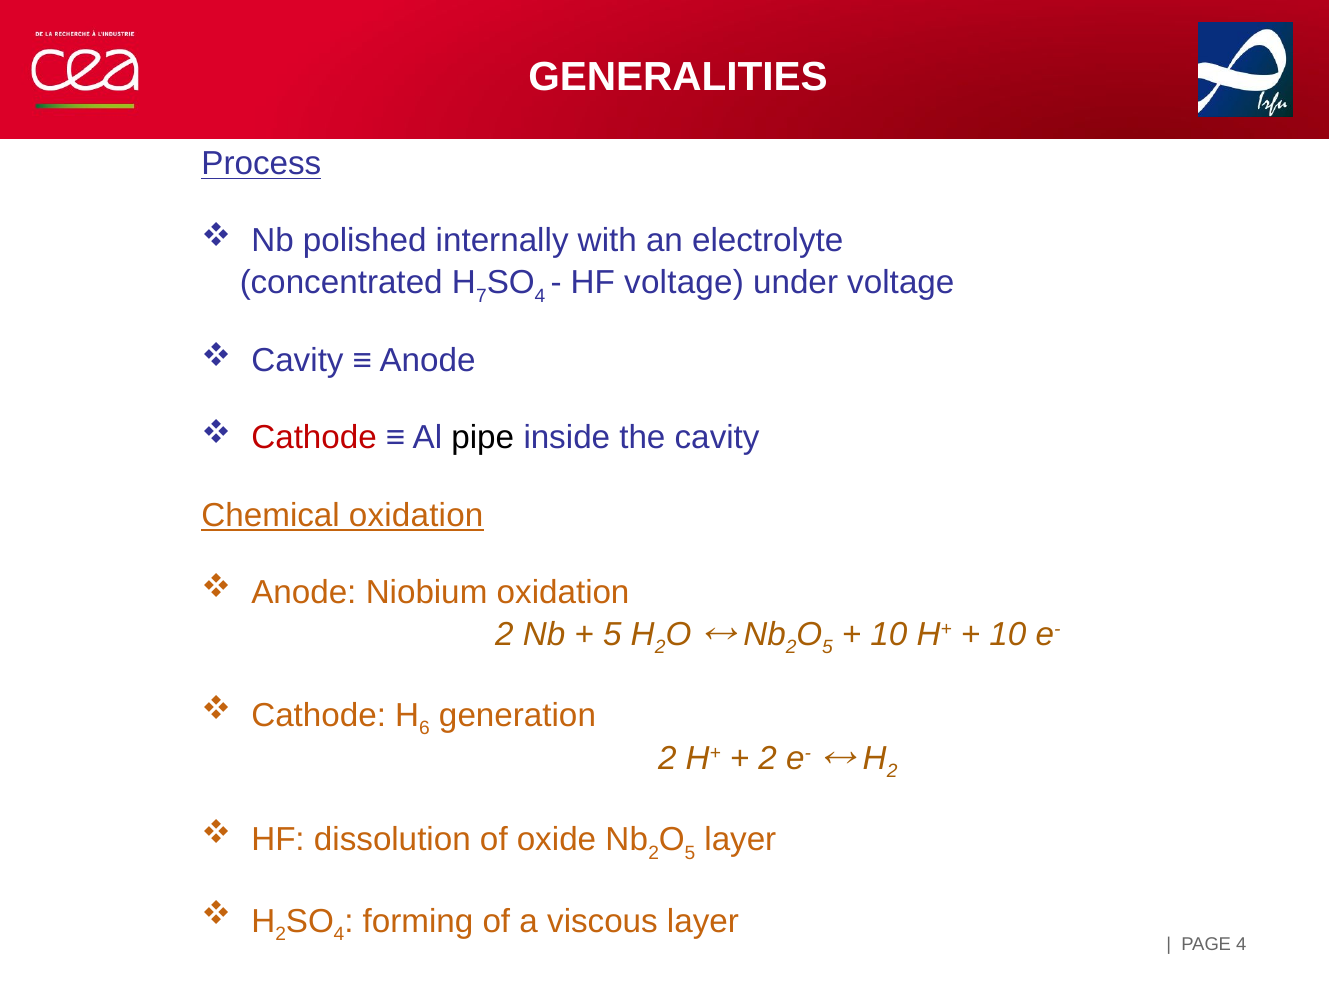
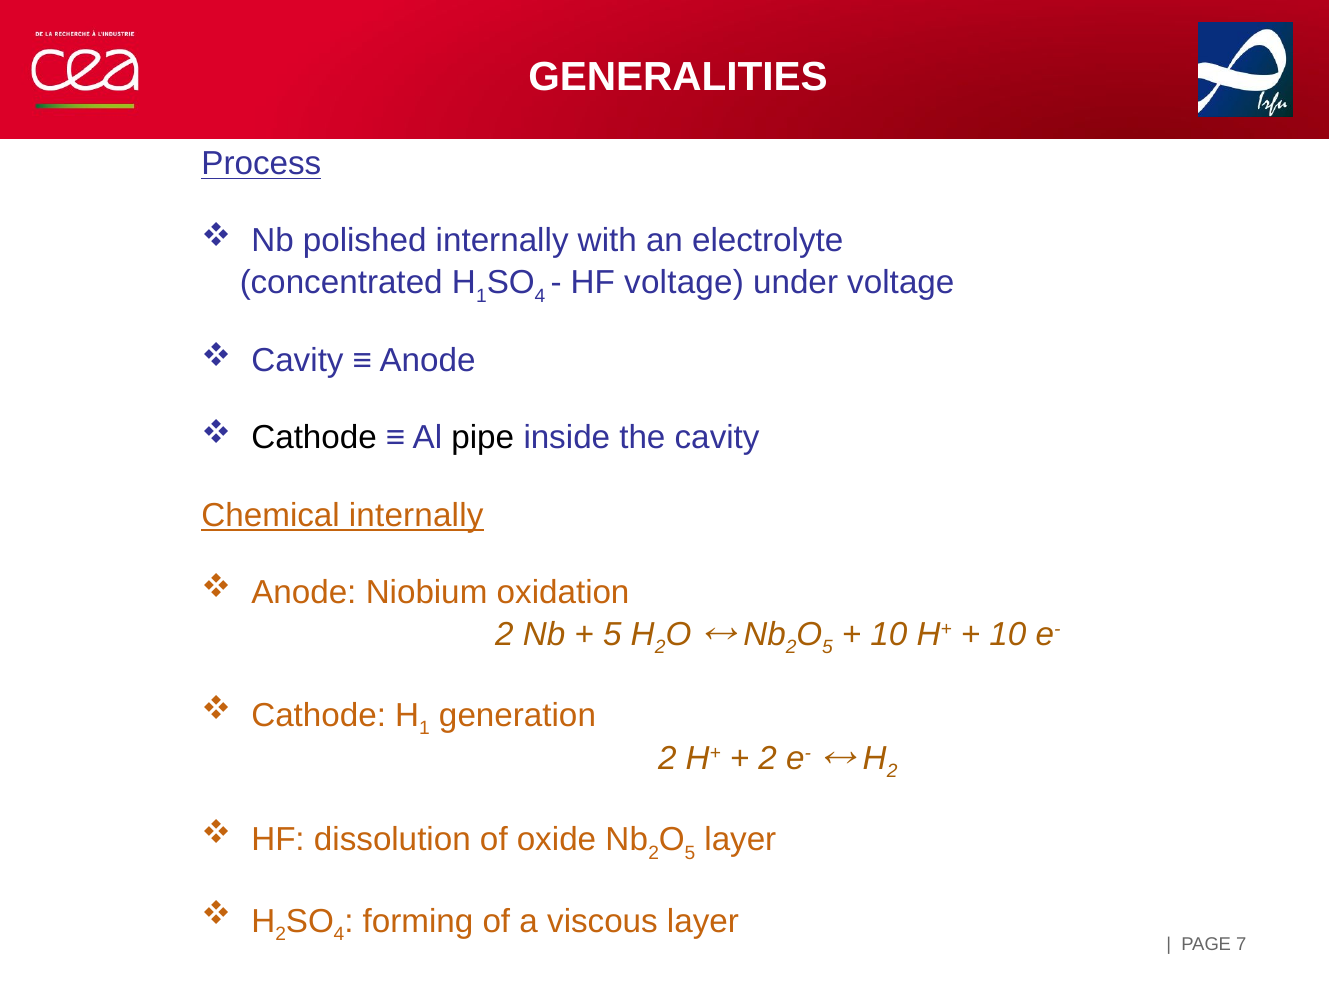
7 at (482, 296): 7 -> 1
Cathode at (314, 438) colour: red -> black
Chemical oxidation: oxidation -> internally
6 at (425, 728): 6 -> 1
PAGE 4: 4 -> 7
